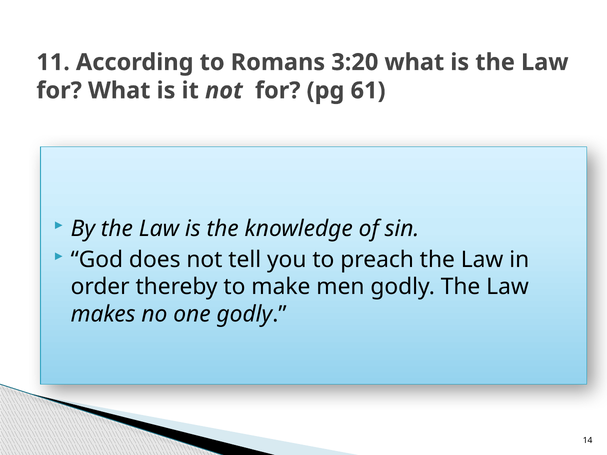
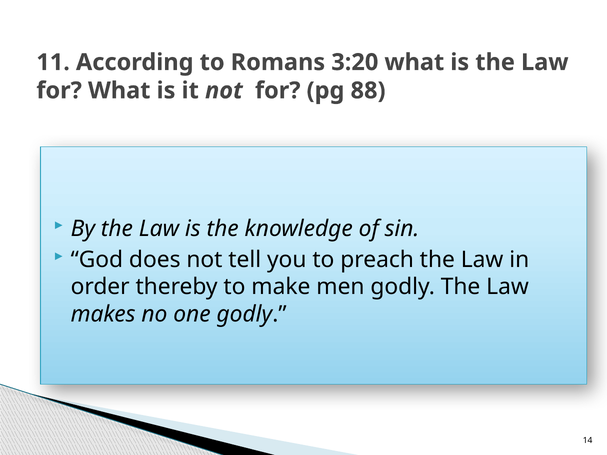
61: 61 -> 88
